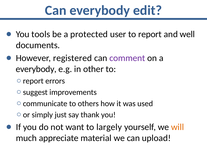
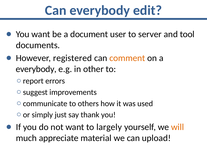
You tools: tools -> want
protected: protected -> document
to report: report -> server
well: well -> tool
comment colour: purple -> orange
